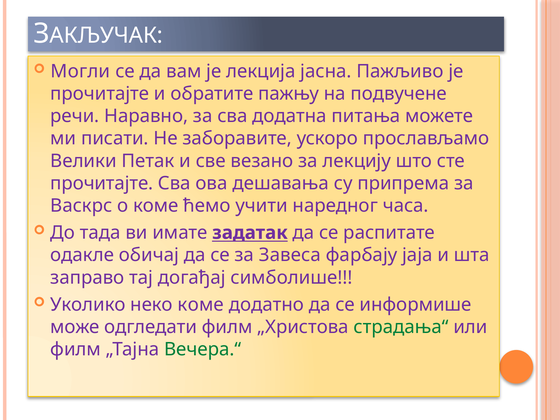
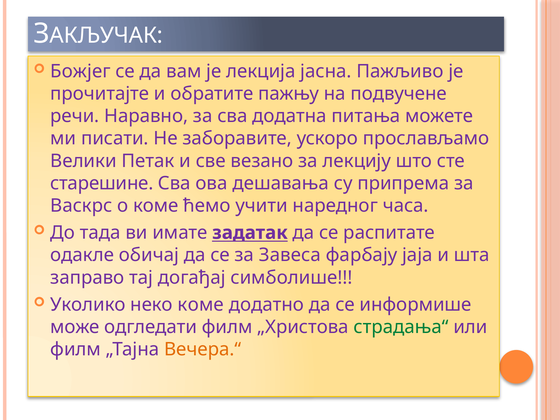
Могли: Могли -> Божјег
прочитајте at (102, 183): прочитајте -> старешине
Вечера.“ colour: green -> orange
